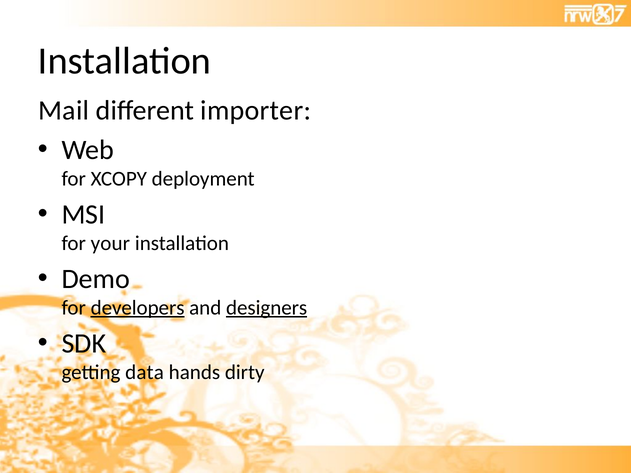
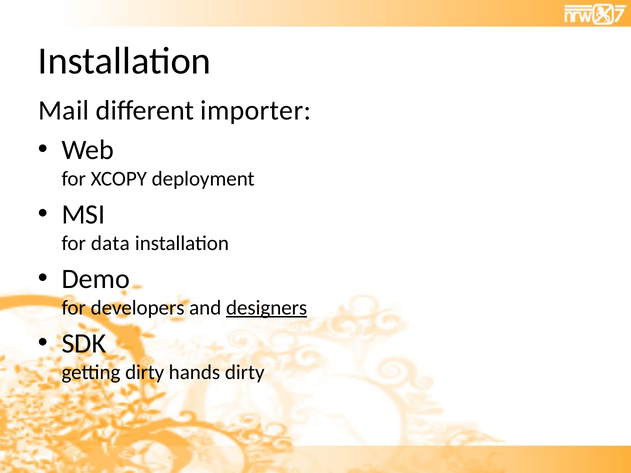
your: your -> data
developers underline: present -> none
getting data: data -> dirty
